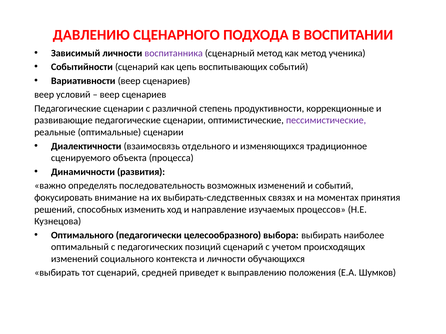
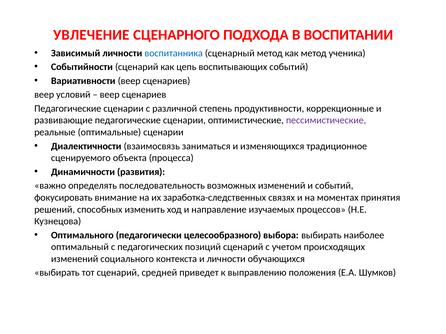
ДАВЛЕНИЮ: ДАВЛЕНИЮ -> УВЛЕЧЕНИЕ
воспитанника colour: purple -> blue
отдельного: отдельного -> заниматься
выбирать-следственных: выбирать-следственных -> заработка-следственных
